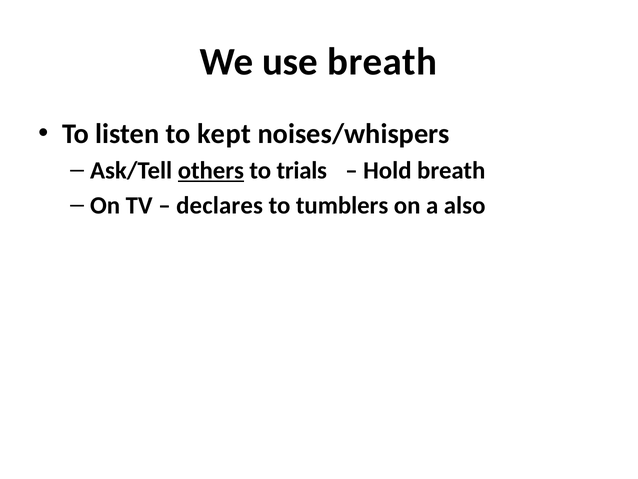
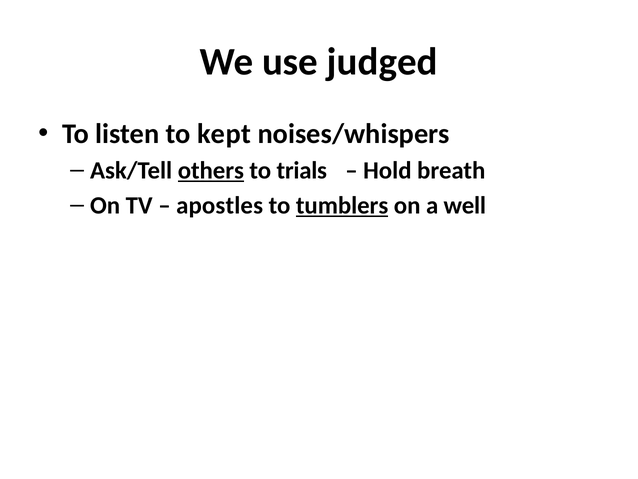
use breath: breath -> judged
declares: declares -> apostles
tumblers underline: none -> present
also: also -> well
